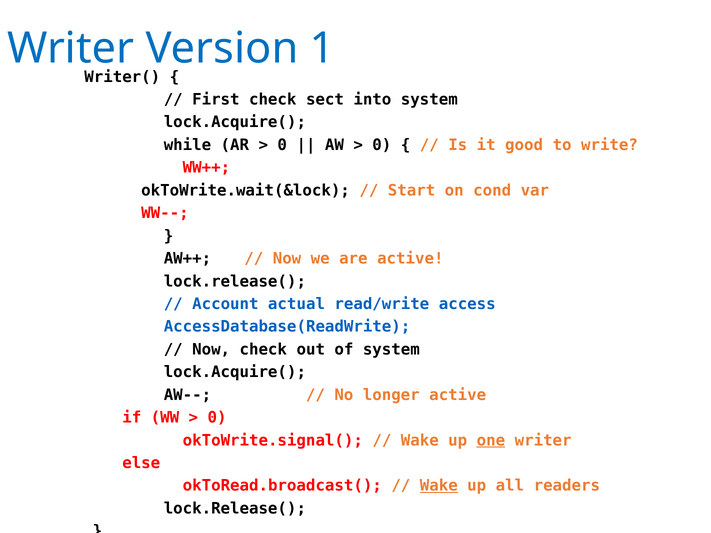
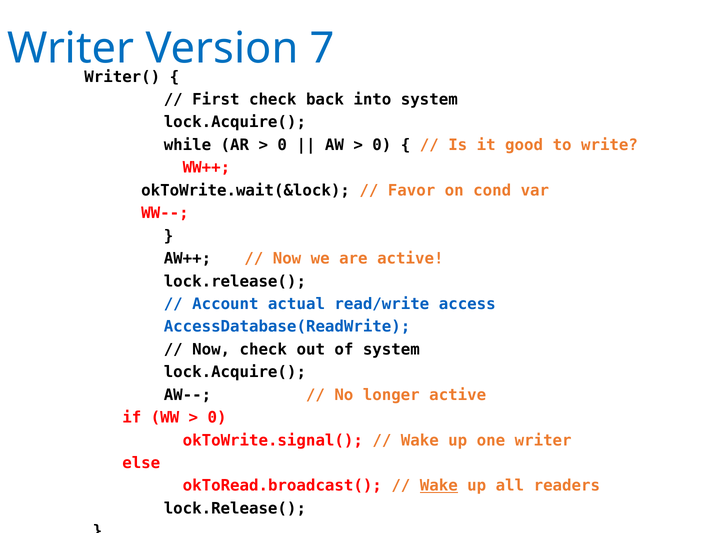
1: 1 -> 7
sect: sect -> back
Start: Start -> Favor
one underline: present -> none
